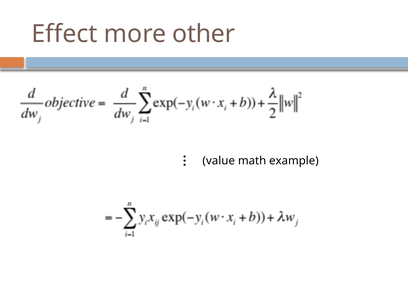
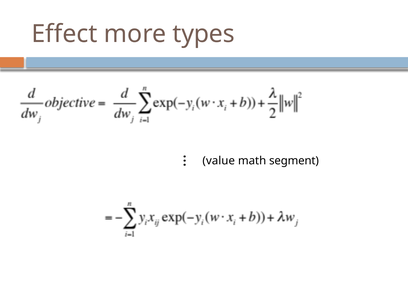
other: other -> types
example: example -> segment
